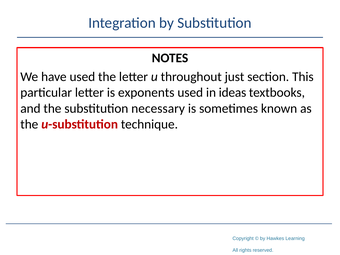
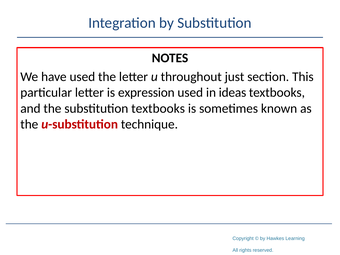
exponents: exponents -> expression
substitution necessary: necessary -> textbooks
